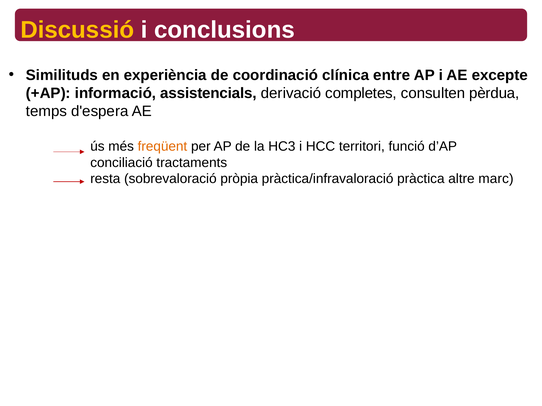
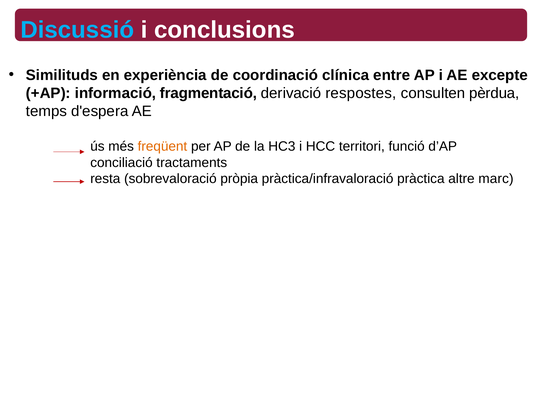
Discussió colour: yellow -> light blue
assistencials: assistencials -> fragmentació
completes: completes -> respostes
